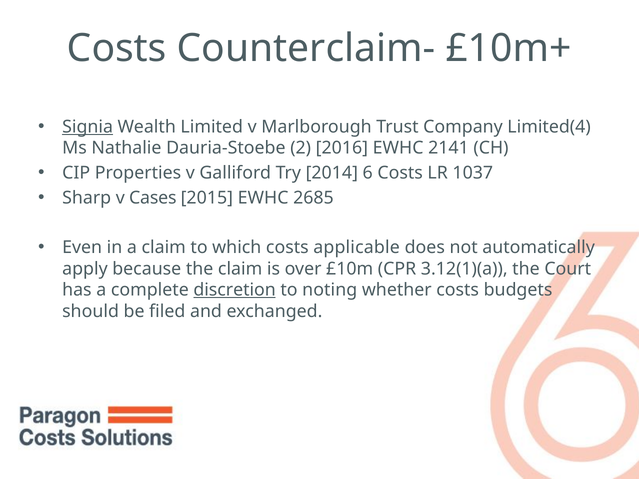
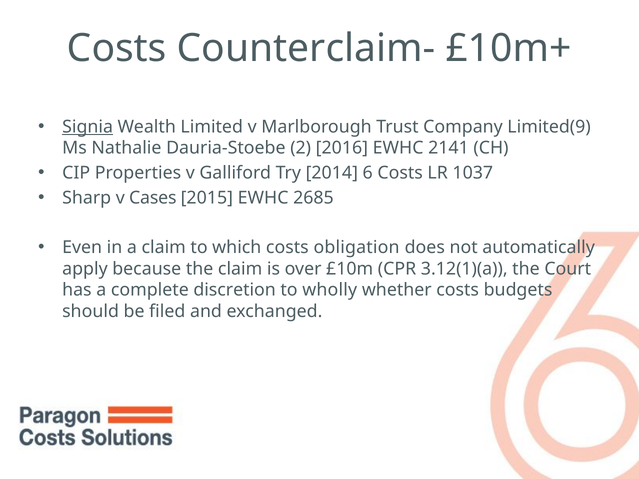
Limited(4: Limited(4 -> Limited(9
applicable: applicable -> obligation
discretion underline: present -> none
noting: noting -> wholly
